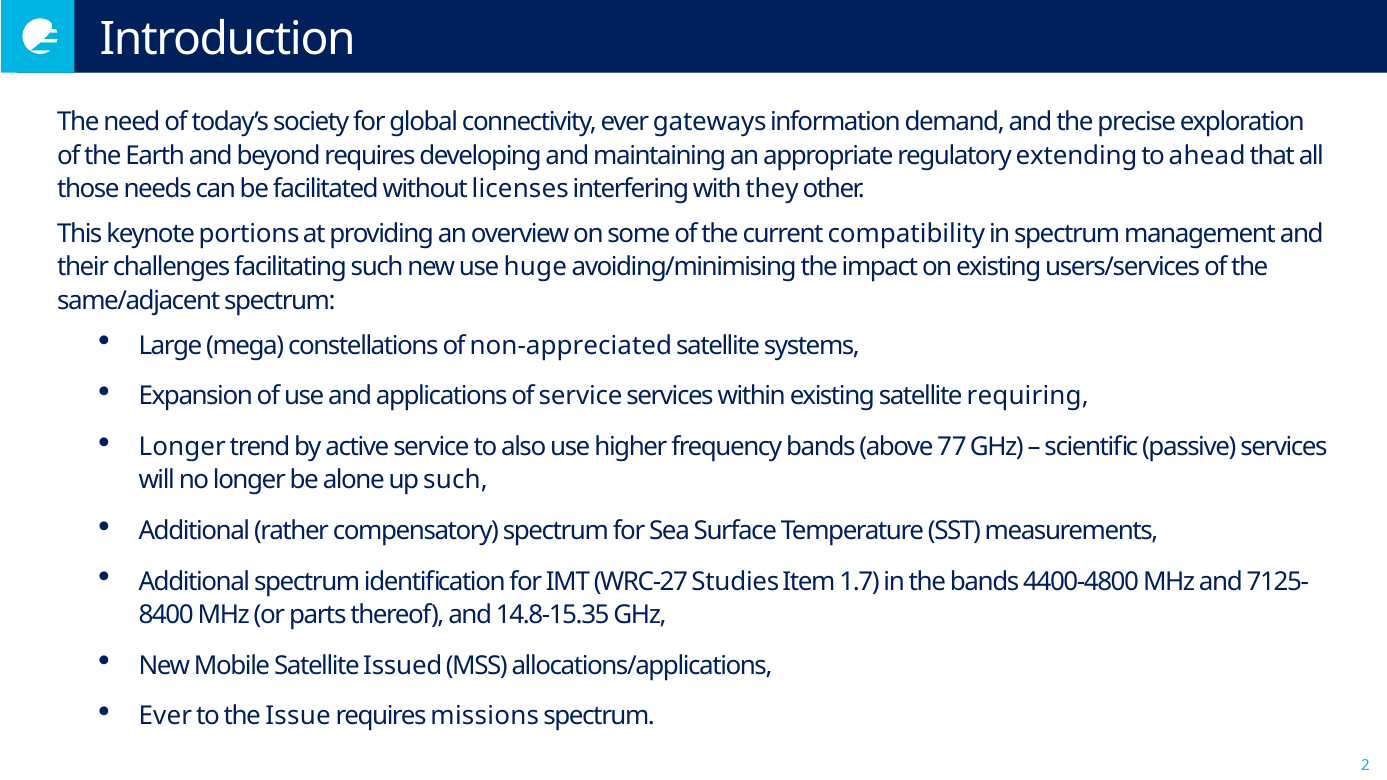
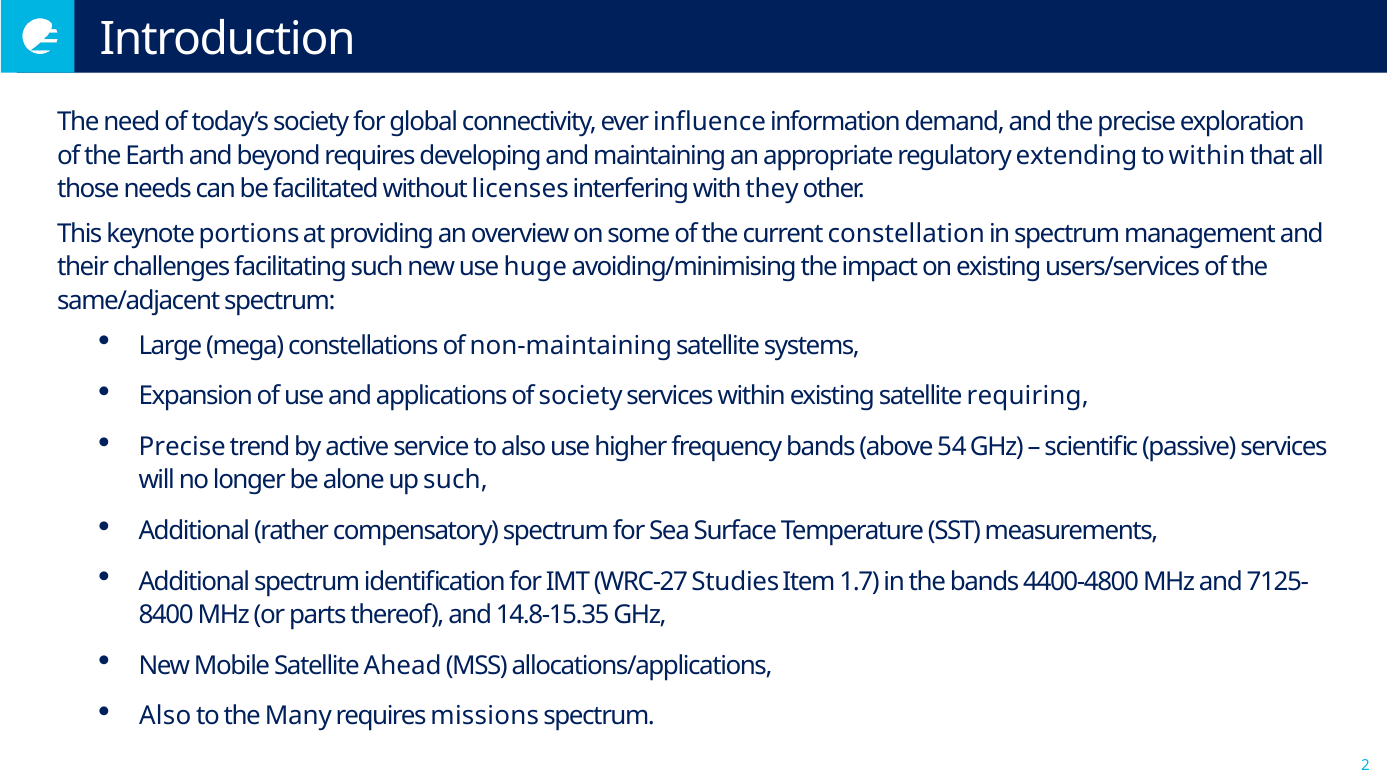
gateways: gateways -> influence
to ahead: ahead -> within
compatibility: compatibility -> constellation
non-appreciated: non-appreciated -> non-maintaining
of service: service -> society
Longer at (182, 447): Longer -> Precise
77: 77 -> 54
Issued: Issued -> Ahead
Ever at (165, 717): Ever -> Also
Issue: Issue -> Many
